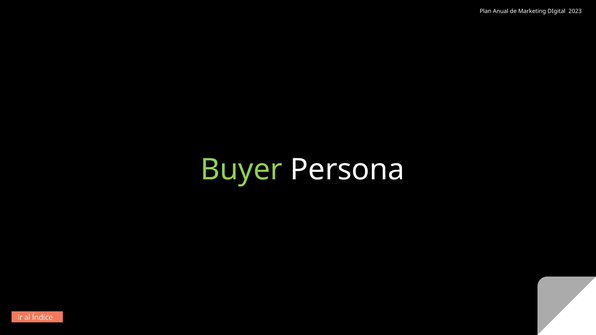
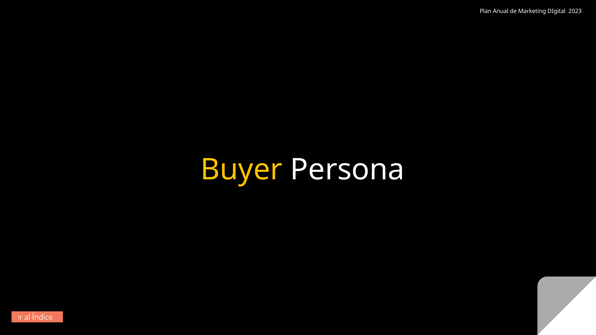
Buyer colour: light green -> yellow
